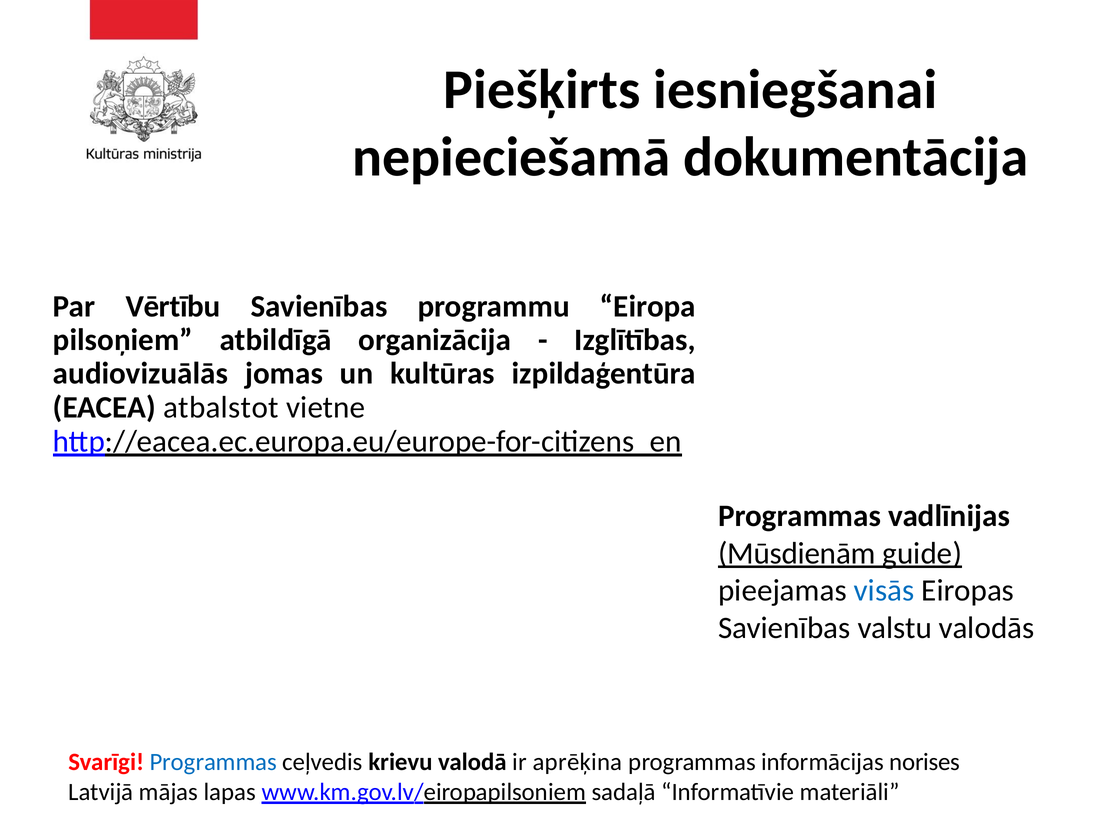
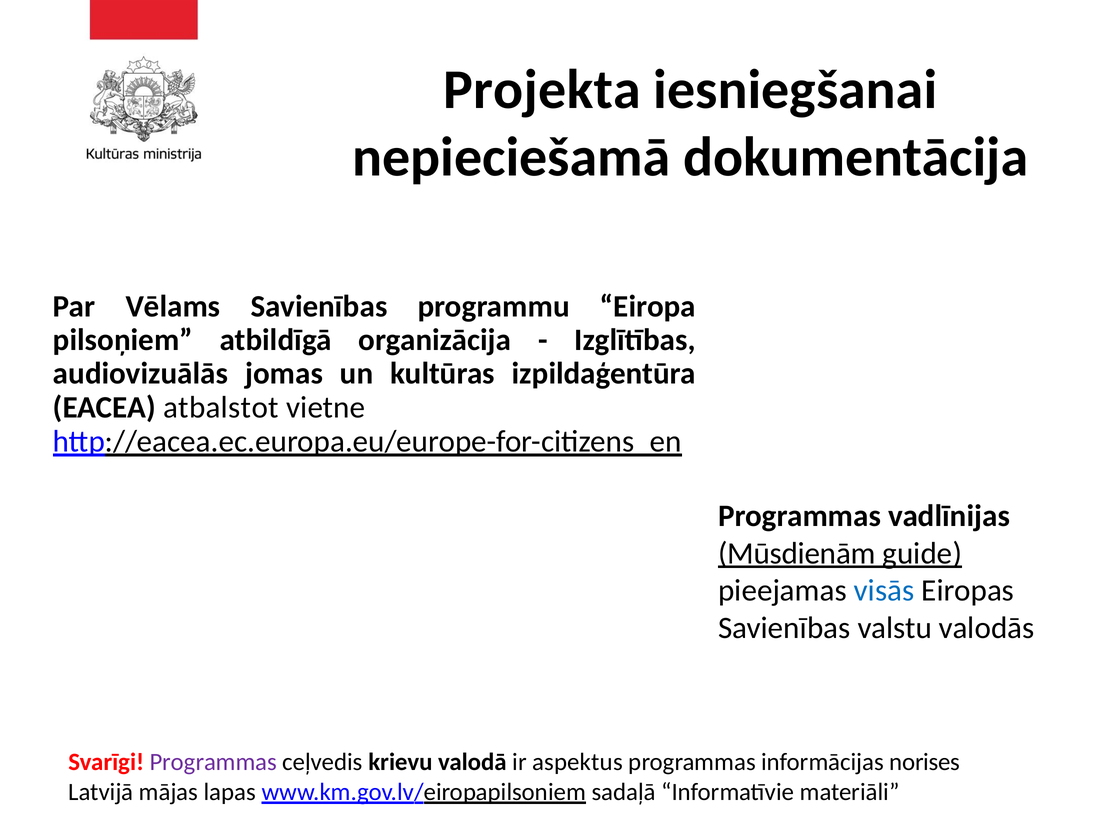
Piešķirts: Piešķirts -> Projekta
Vērtību: Vērtību -> Vēlams
Programmas at (213, 762) colour: blue -> purple
aprēķina: aprēķina -> aspektus
